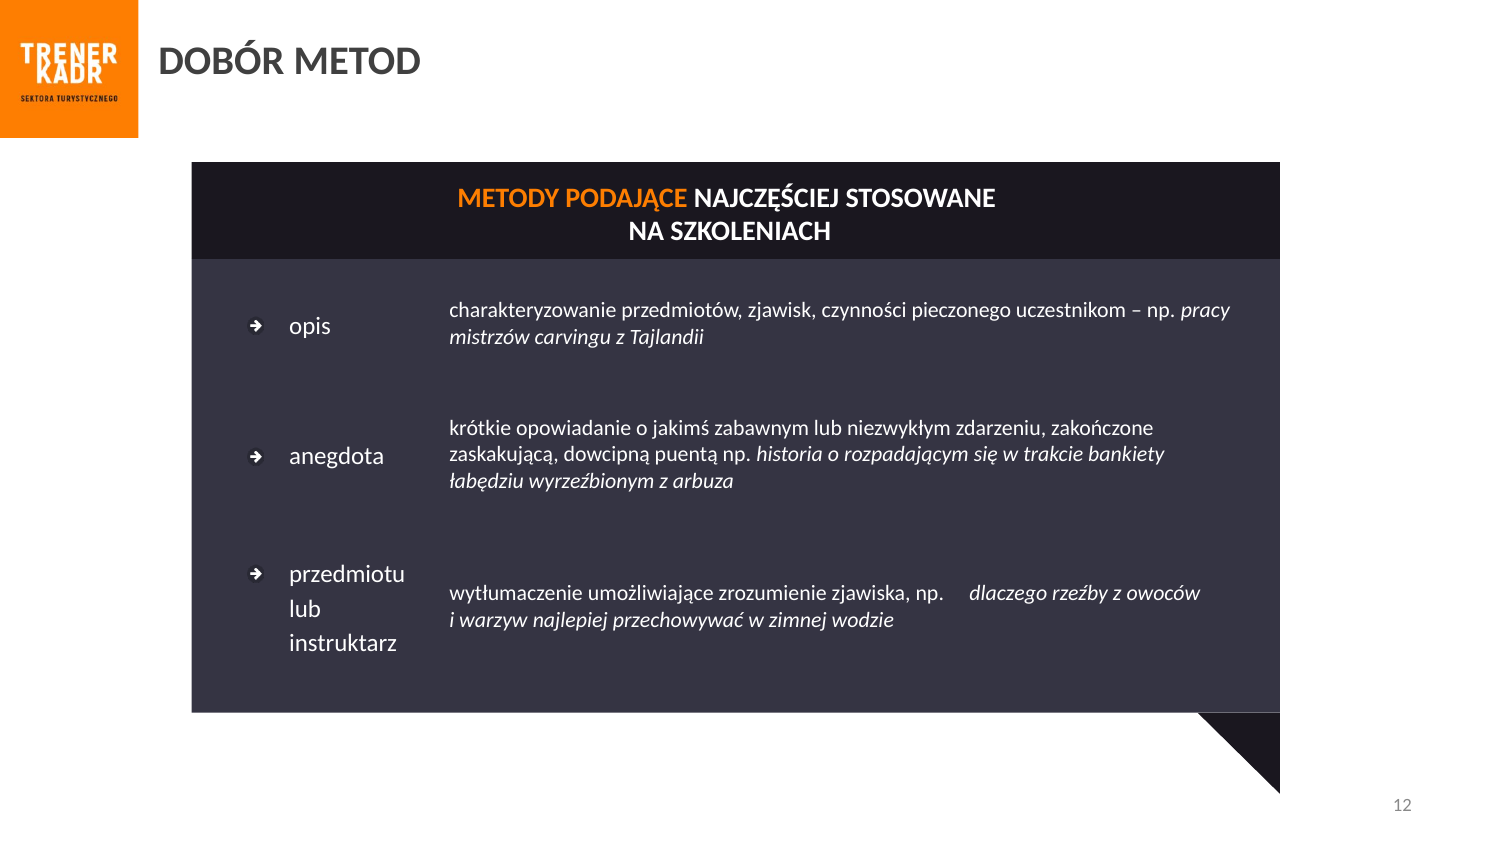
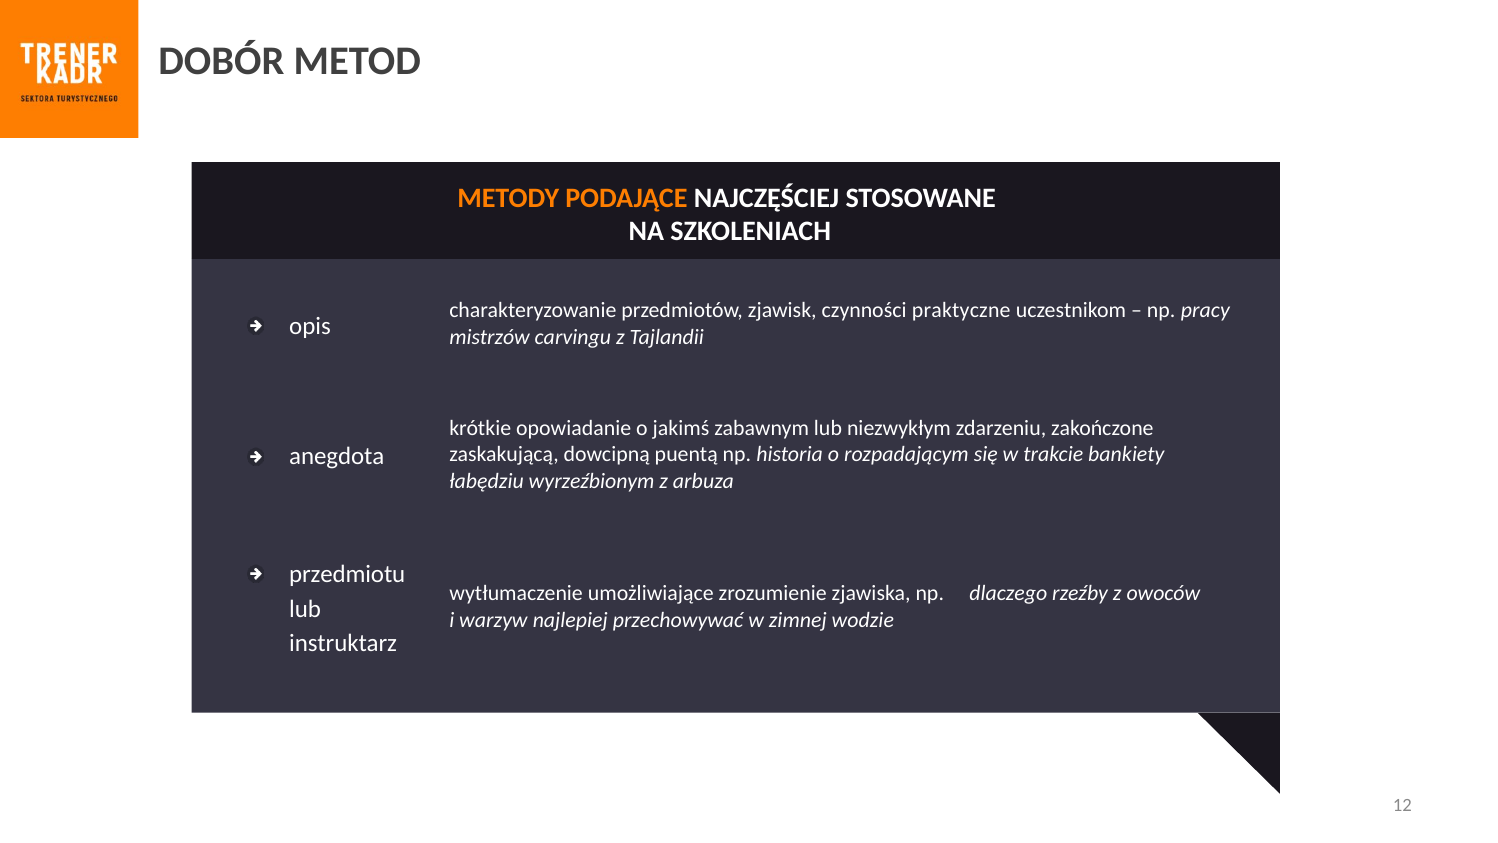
pieczonego: pieczonego -> praktyczne
